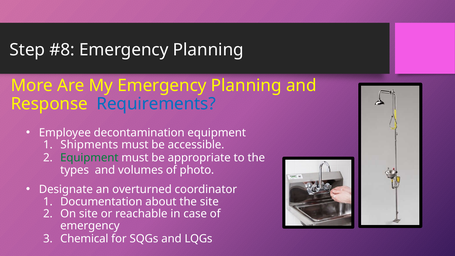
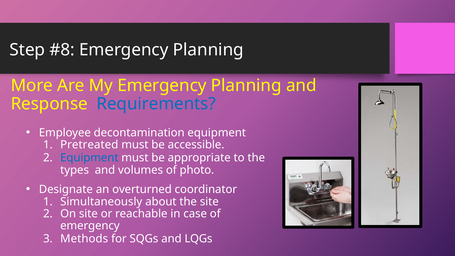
Shipments: Shipments -> Pretreated
Equipment at (89, 158) colour: green -> blue
Documentation: Documentation -> Simultaneously
Chemical: Chemical -> Methods
